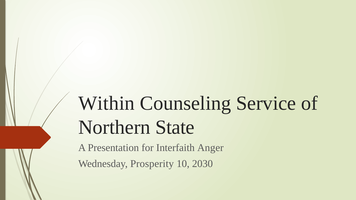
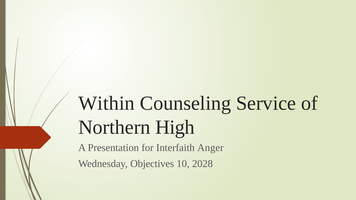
State: State -> High
Prosperity: Prosperity -> Objectives
2030: 2030 -> 2028
